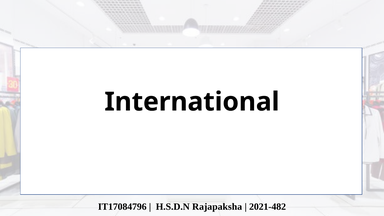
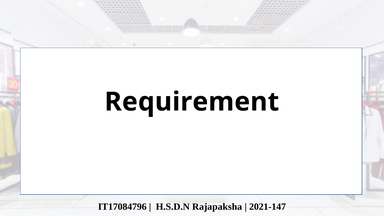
International: International -> Requirement
2021-482: 2021-482 -> 2021-147
